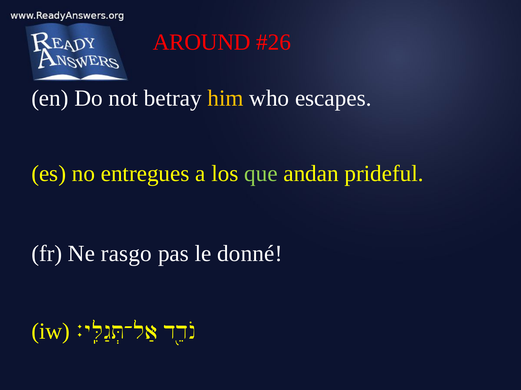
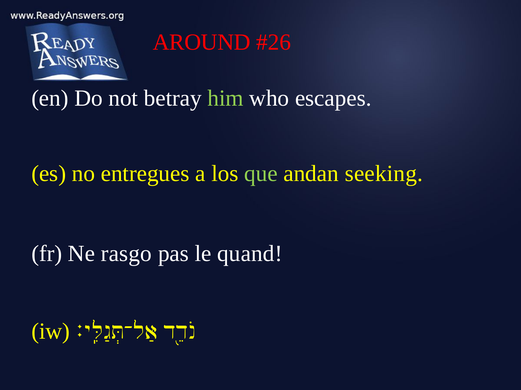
him colour: yellow -> light green
prideful: prideful -> seeking
donné: donné -> quand
